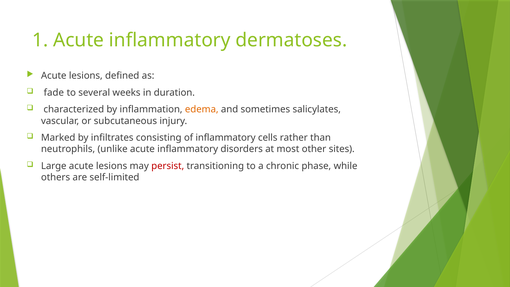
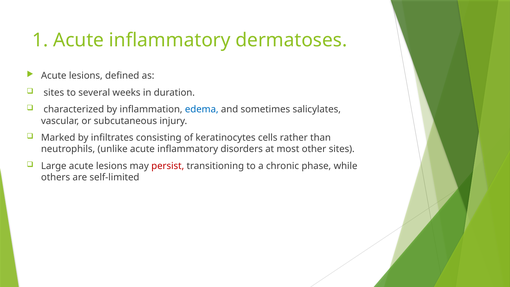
fade at (54, 93): fade -> sites
edema colour: orange -> blue
of inflammatory: inflammatory -> keratinocytes
